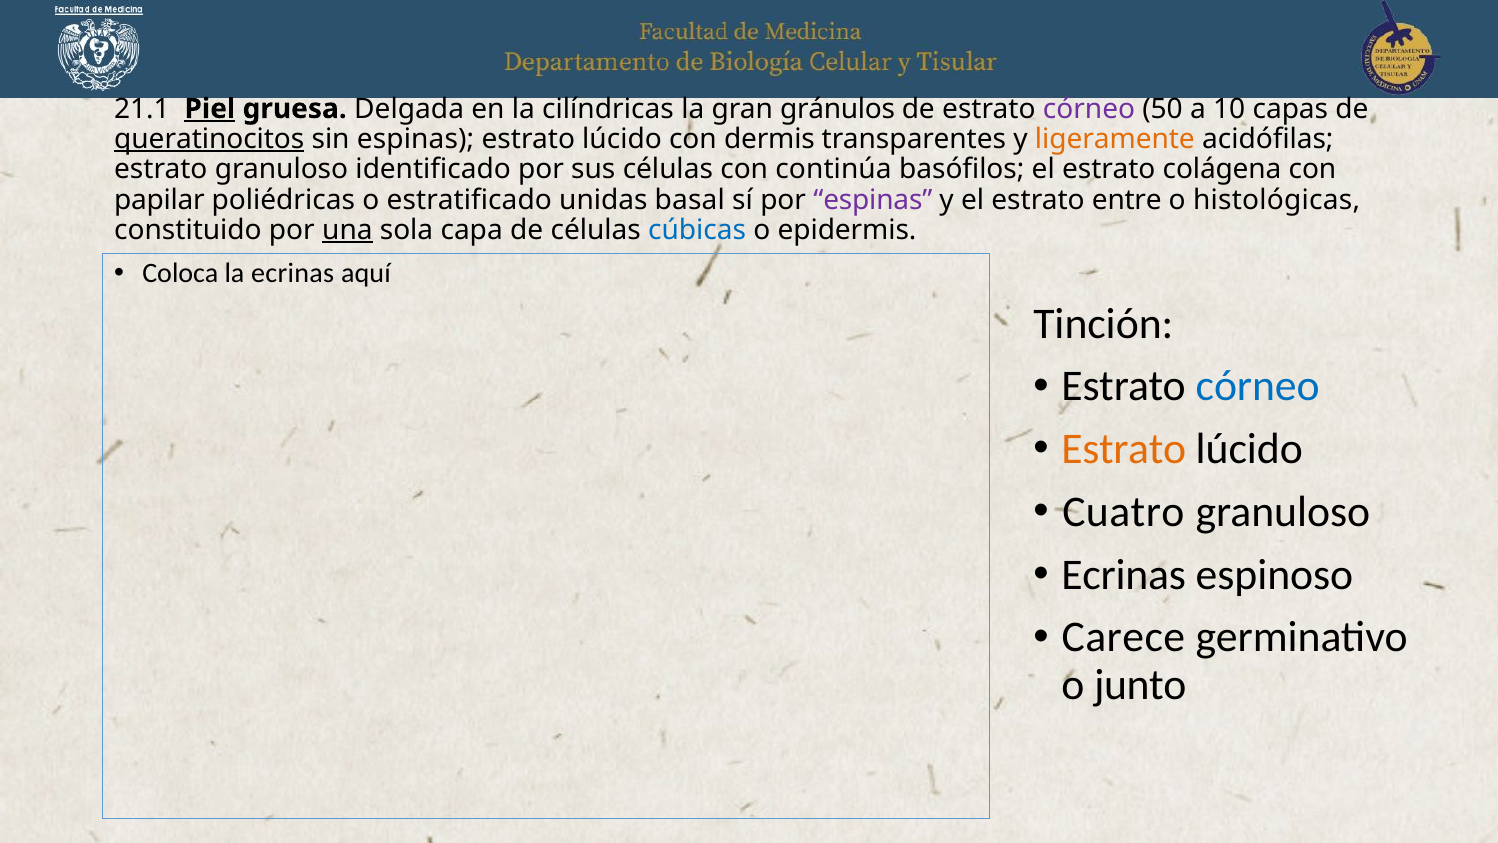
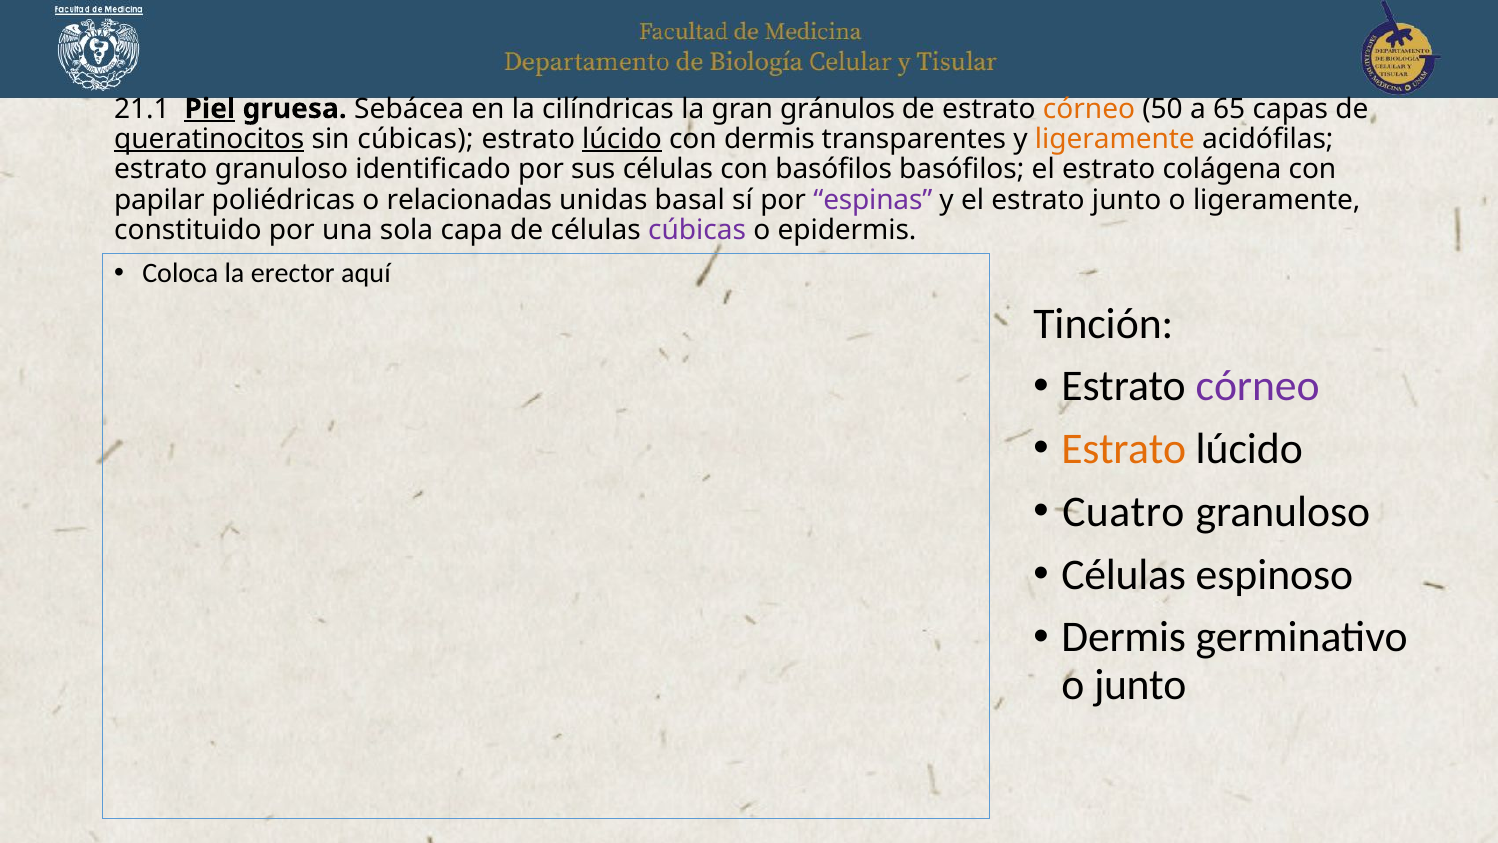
Delgada: Delgada -> Sebácea
córneo at (1089, 109) colour: purple -> orange
10: 10 -> 65
sin espinas: espinas -> cúbicas
lúcido at (622, 139) underline: none -> present
con continúa: continúa -> basófilos
estratificado: estratificado -> relacionadas
estrato entre: entre -> junto
o histológicas: histológicas -> ligeramente
una underline: present -> none
cúbicas at (697, 230) colour: blue -> purple
la ecrinas: ecrinas -> erector
córneo at (1258, 386) colour: blue -> purple
Ecrinas at (1124, 574): Ecrinas -> Células
Carece at (1123, 637): Carece -> Dermis
